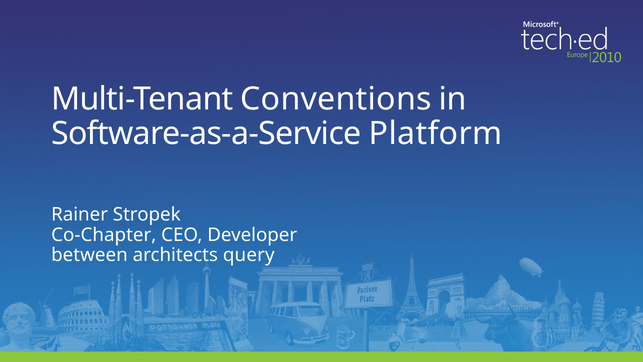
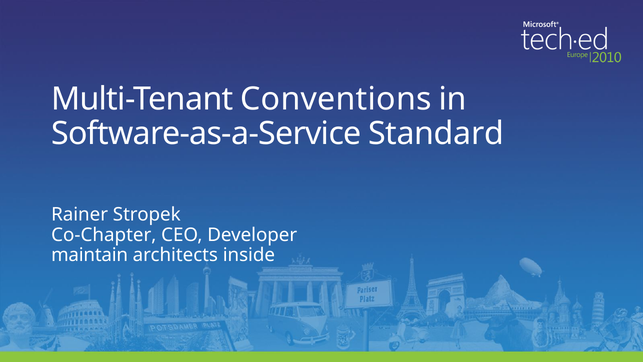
Platform: Platform -> Standard
between: between -> maintain
query: query -> inside
